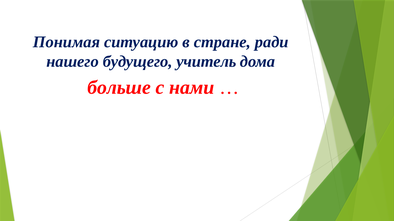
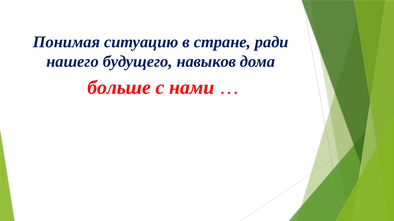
учитель: учитель -> навыков
